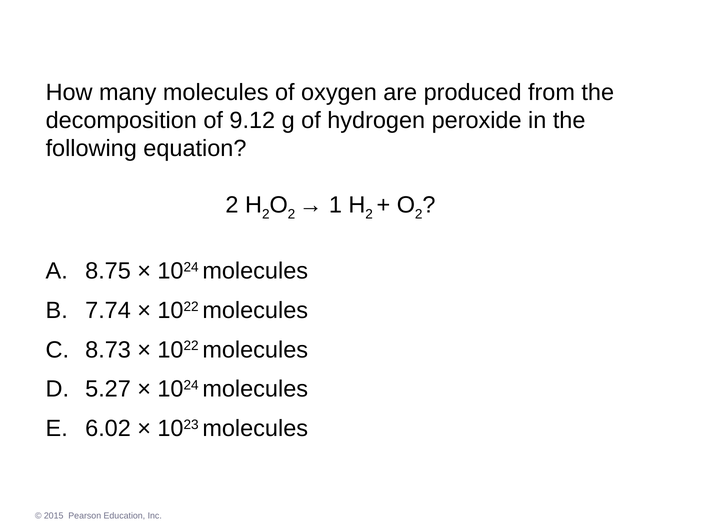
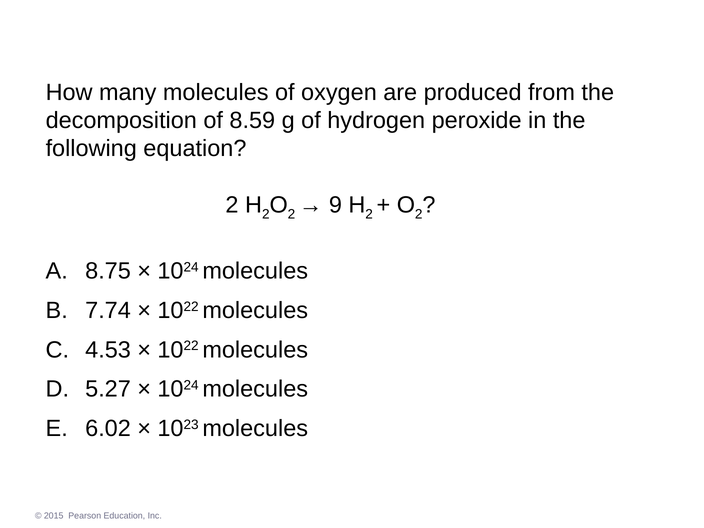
9.12: 9.12 -> 8.59
1: 1 -> 9
8.73: 8.73 -> 4.53
